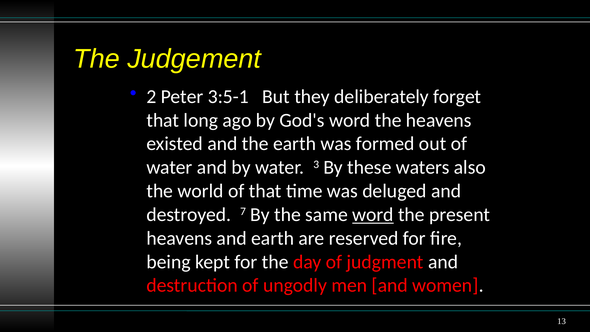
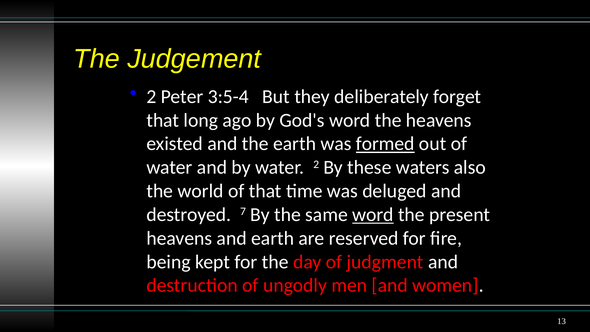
3:5-1: 3:5-1 -> 3:5-4
formed underline: none -> present
water 3: 3 -> 2
